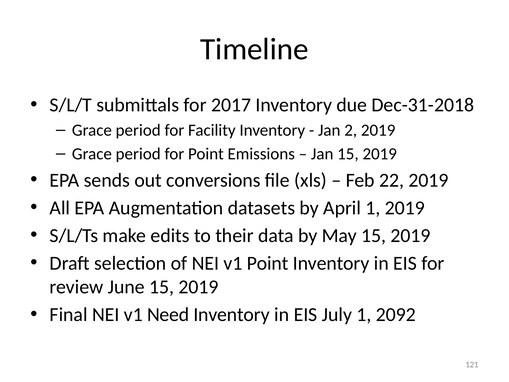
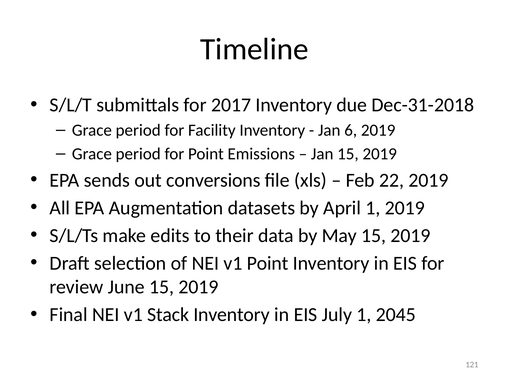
2: 2 -> 6
Need: Need -> Stack
2092: 2092 -> 2045
